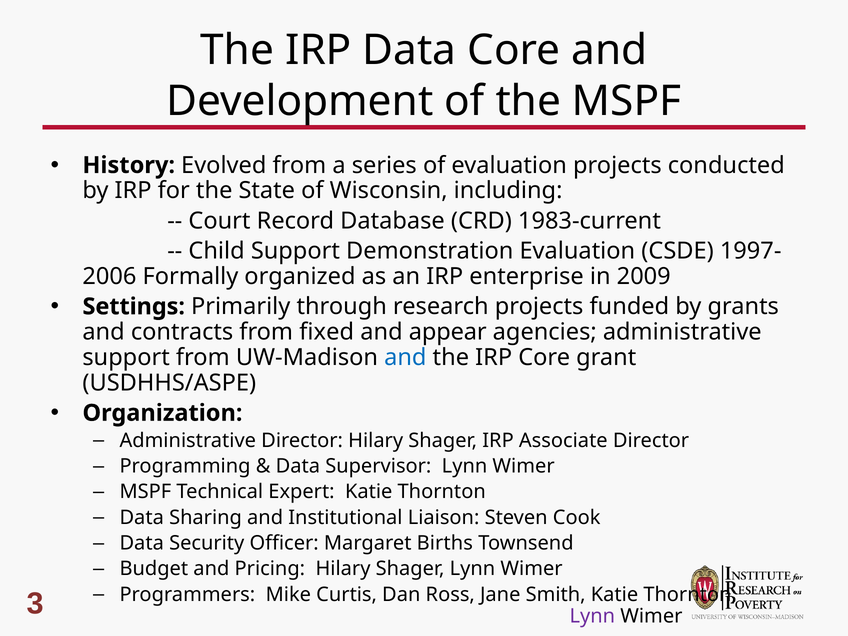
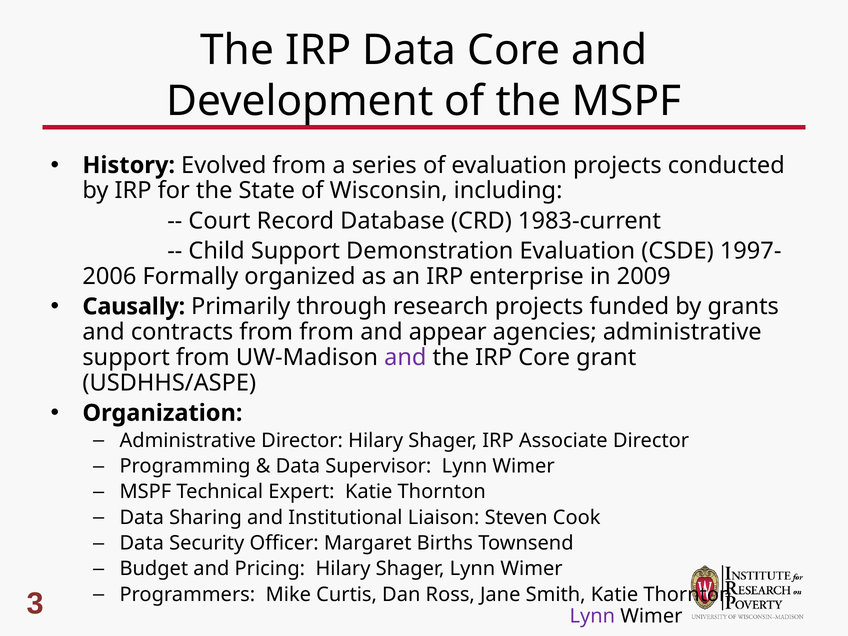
Settings: Settings -> Causally
from fixed: fixed -> from
and at (405, 357) colour: blue -> purple
